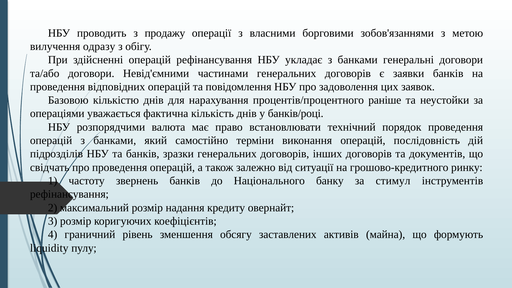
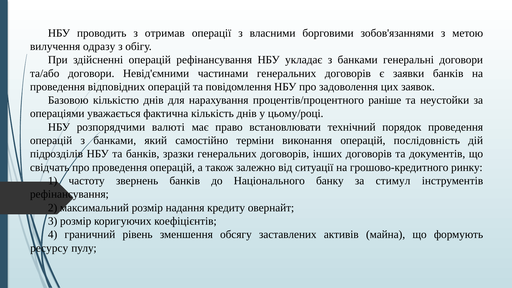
продажу: продажу -> отримав
банків/році: банків/році -> цьому/році
валюта: валюта -> валюті
liquidity: liquidity -> ресурсу
